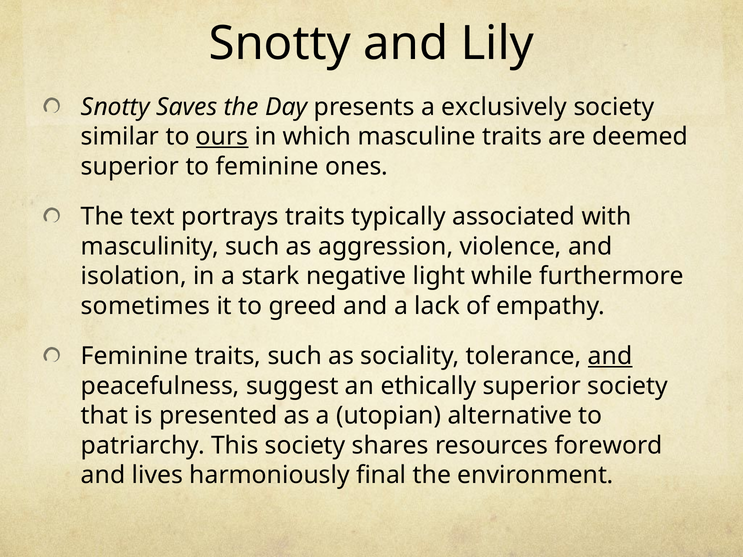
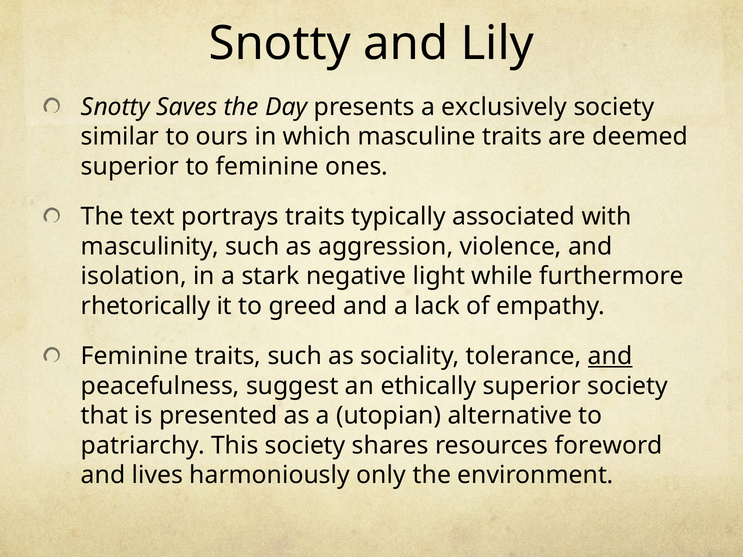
ours underline: present -> none
sometimes: sometimes -> rhetorically
final: final -> only
